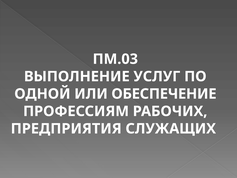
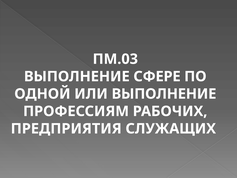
УСЛУГ: УСЛУГ -> СФЕРЕ
ИЛИ ОБЕСПЕЧЕНИЕ: ОБЕСПЕЧЕНИЕ -> ВЫПОЛНЕНИЕ
